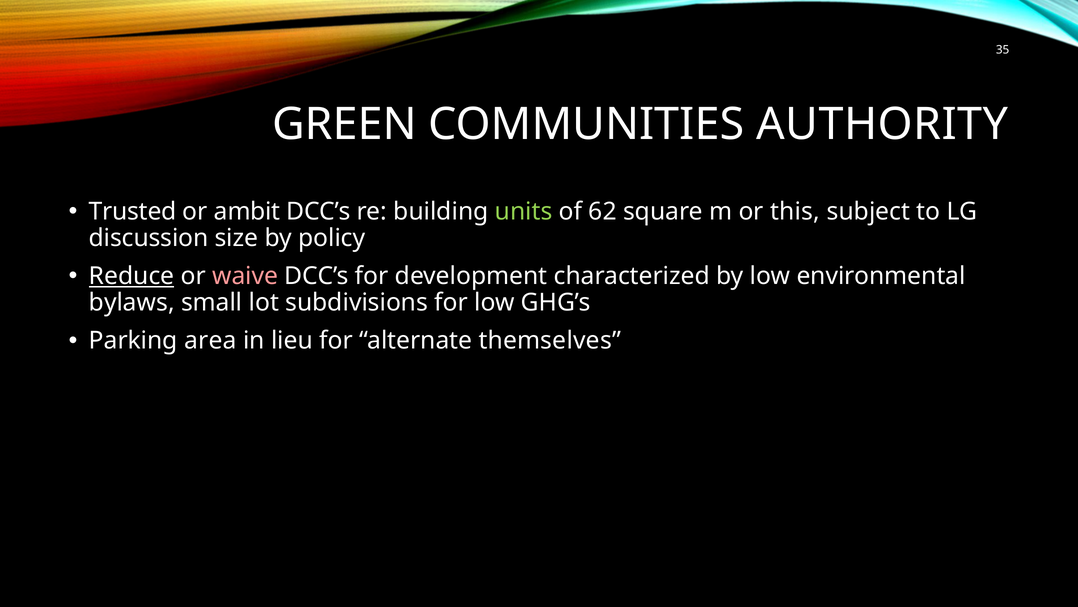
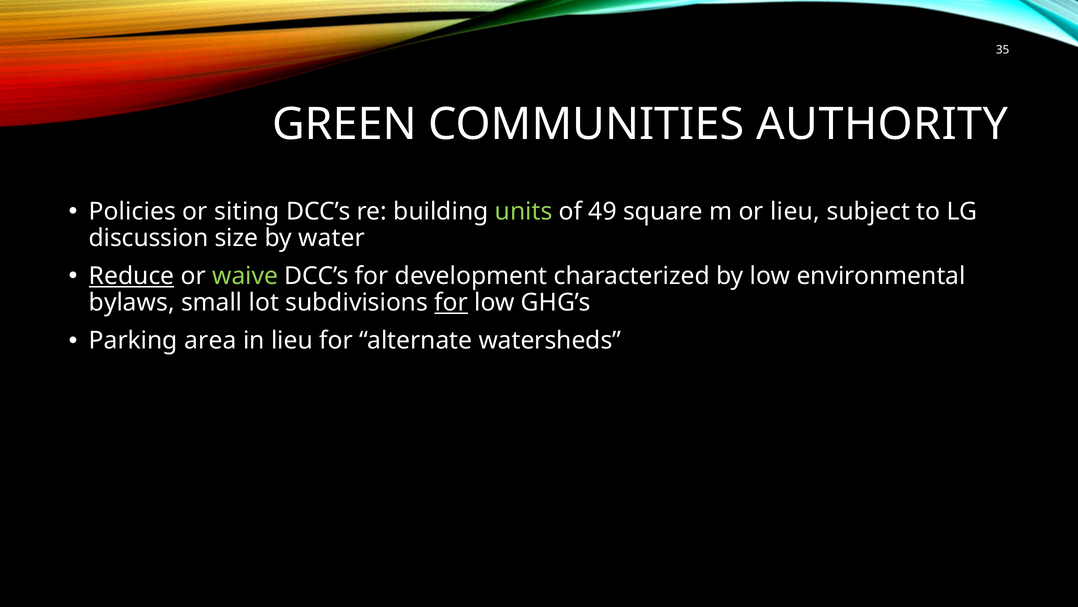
Trusted: Trusted -> Policies
ambit: ambit -> siting
62: 62 -> 49
or this: this -> lieu
policy: policy -> water
waive colour: pink -> light green
for at (451, 303) underline: none -> present
themselves: themselves -> watersheds
